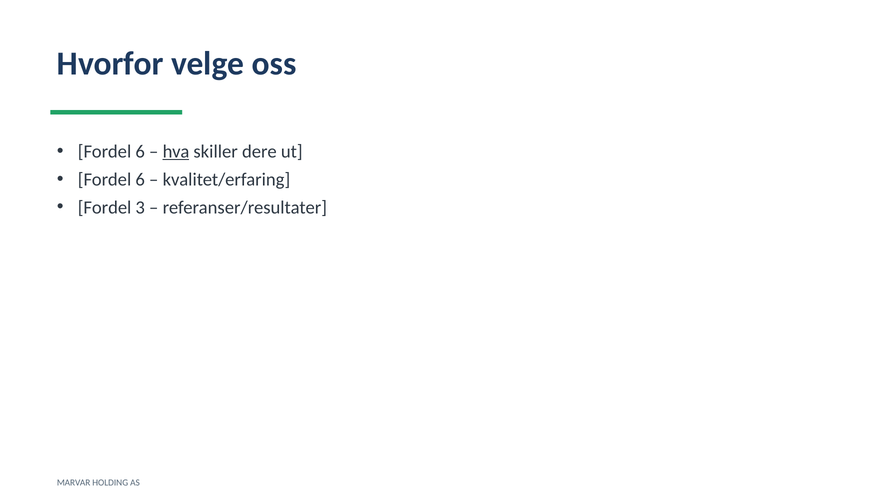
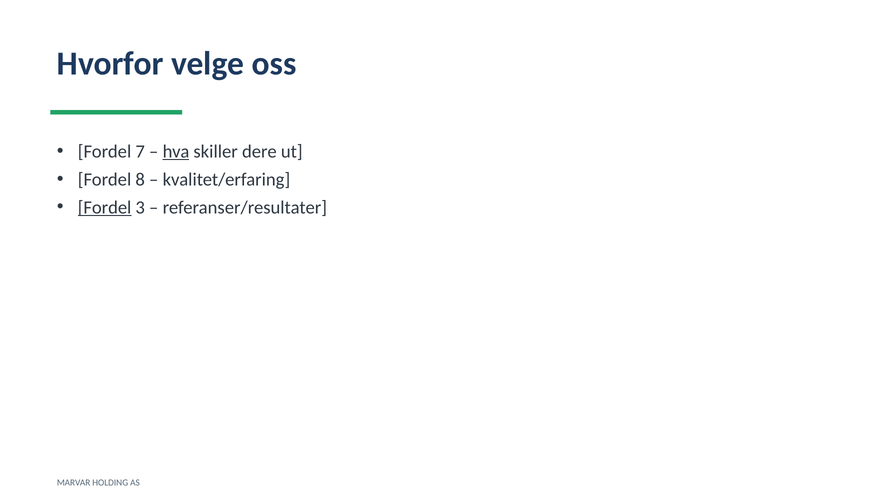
6 at (140, 151): 6 -> 7
6 at (140, 179): 6 -> 8
Fordel at (105, 207) underline: none -> present
